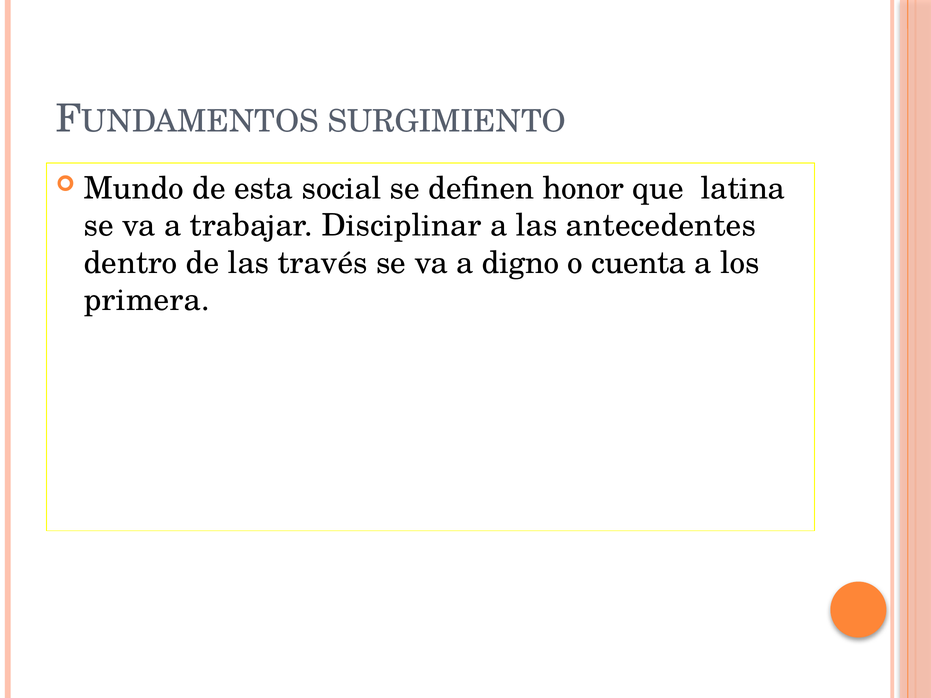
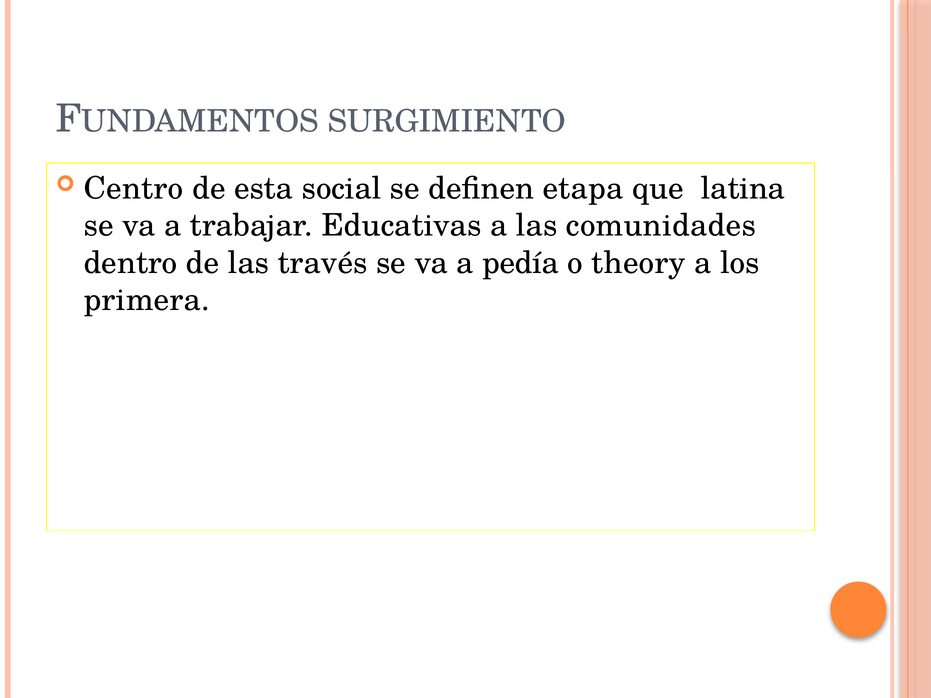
Mundo: Mundo -> Centro
honor: honor -> etapa
Disciplinar: Disciplinar -> Educativas
antecedentes: antecedentes -> comunidades
digno: digno -> pedía
cuenta: cuenta -> theory
